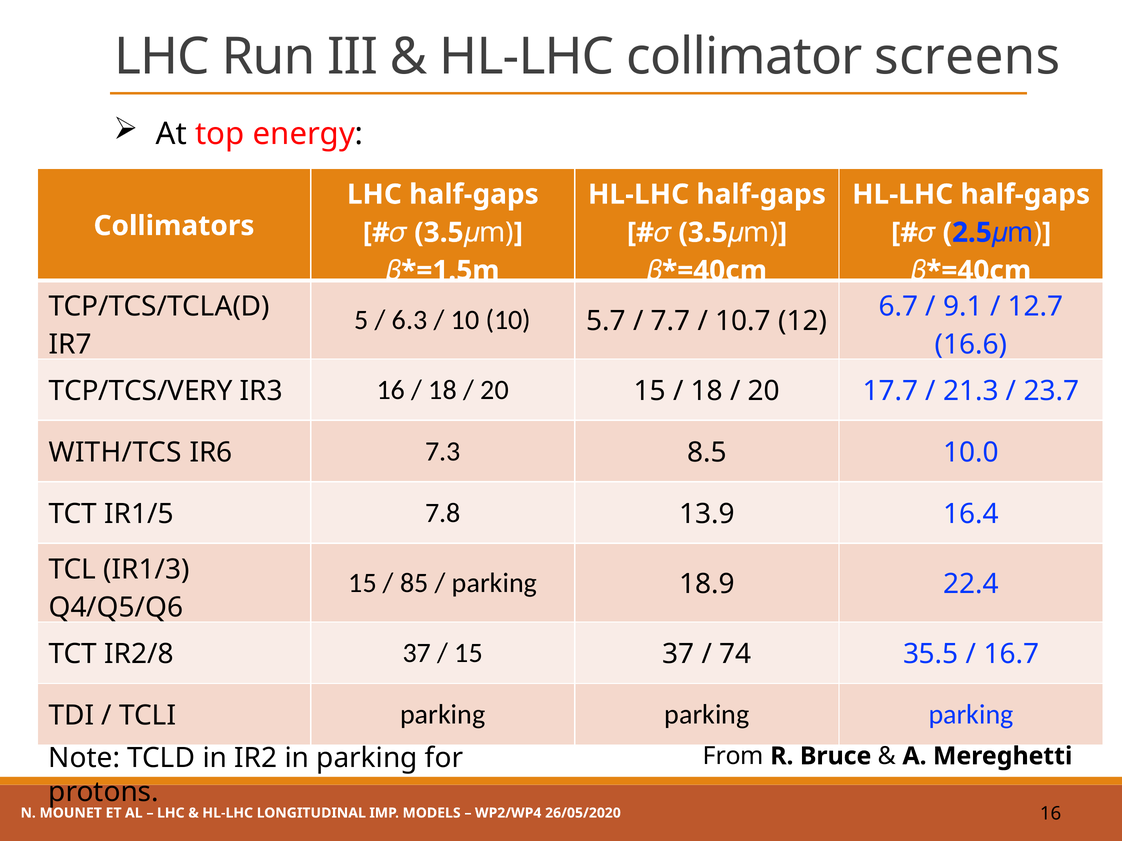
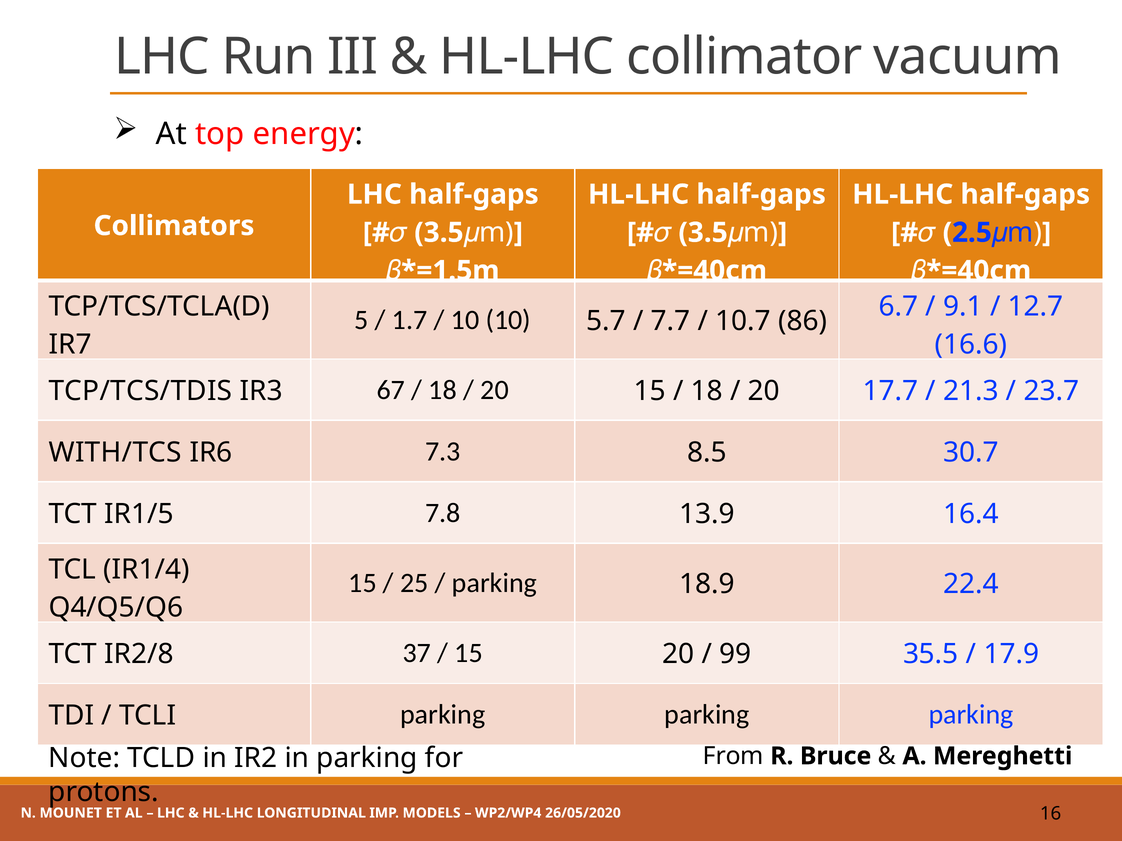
screens: screens -> vacuum
6.3: 6.3 -> 1.7
12: 12 -> 86
TCP/TCS/VERY: TCP/TCS/VERY -> TCP/TCS/TDIS
IR3 16: 16 -> 67
10.0: 10.0 -> 30.7
IR1/3: IR1/3 -> IR1/4
85: 85 -> 25
15 37: 37 -> 20
74: 74 -> 99
16.7: 16.7 -> 17.9
